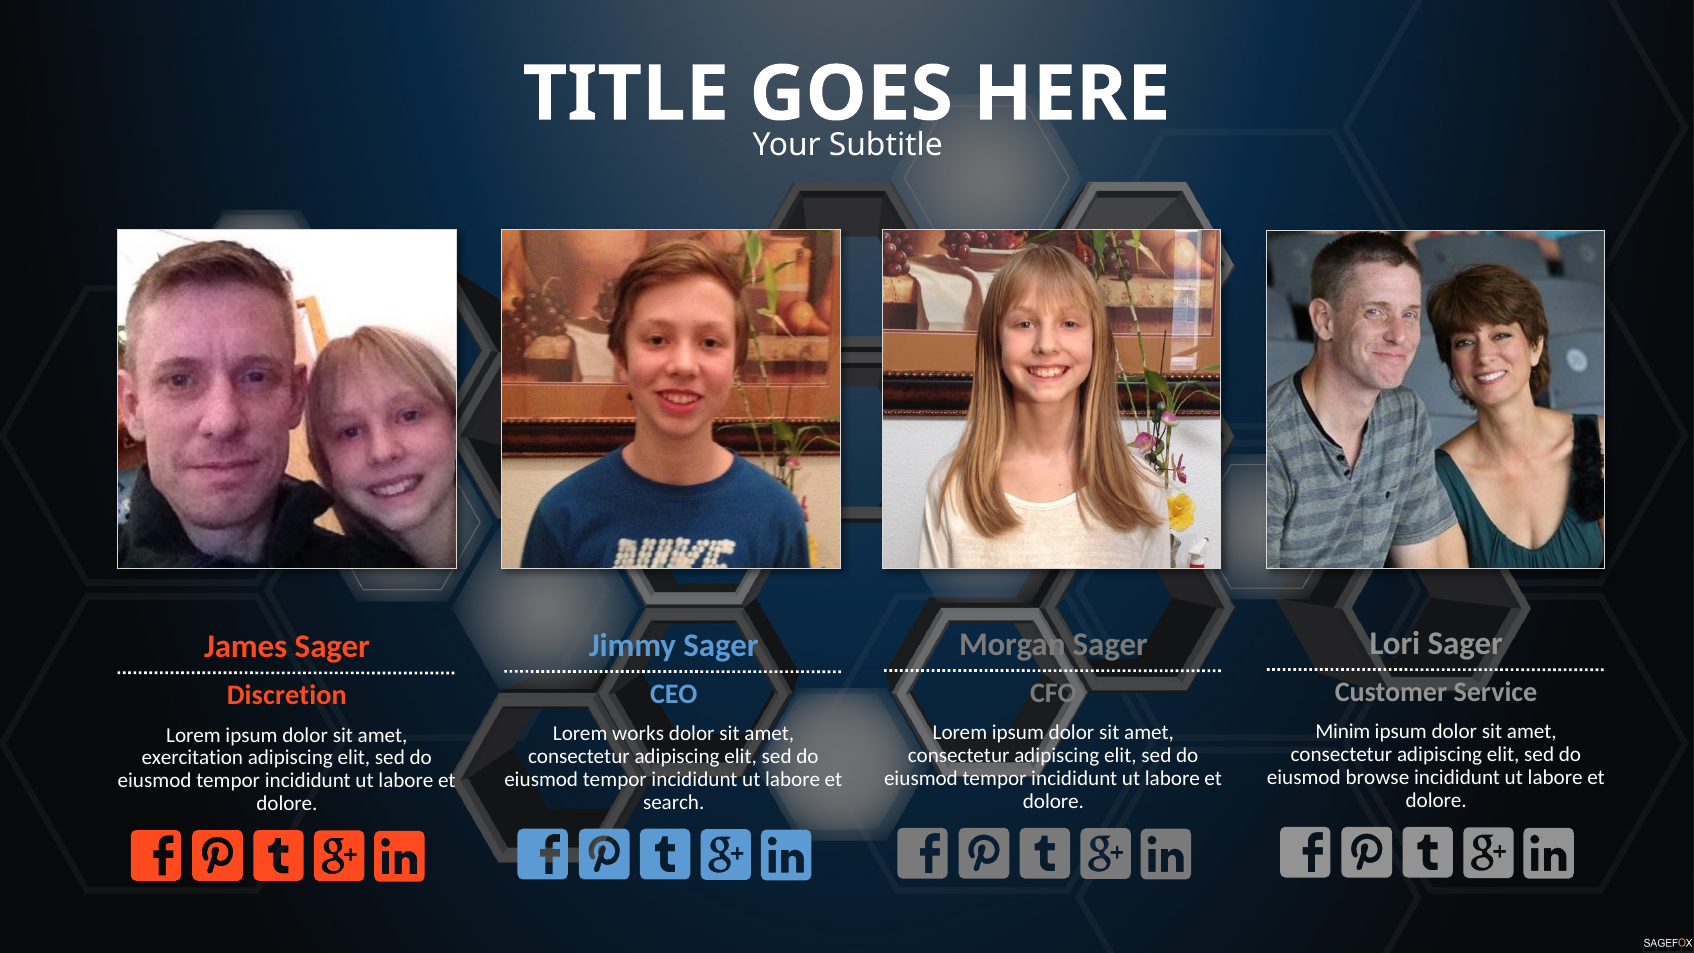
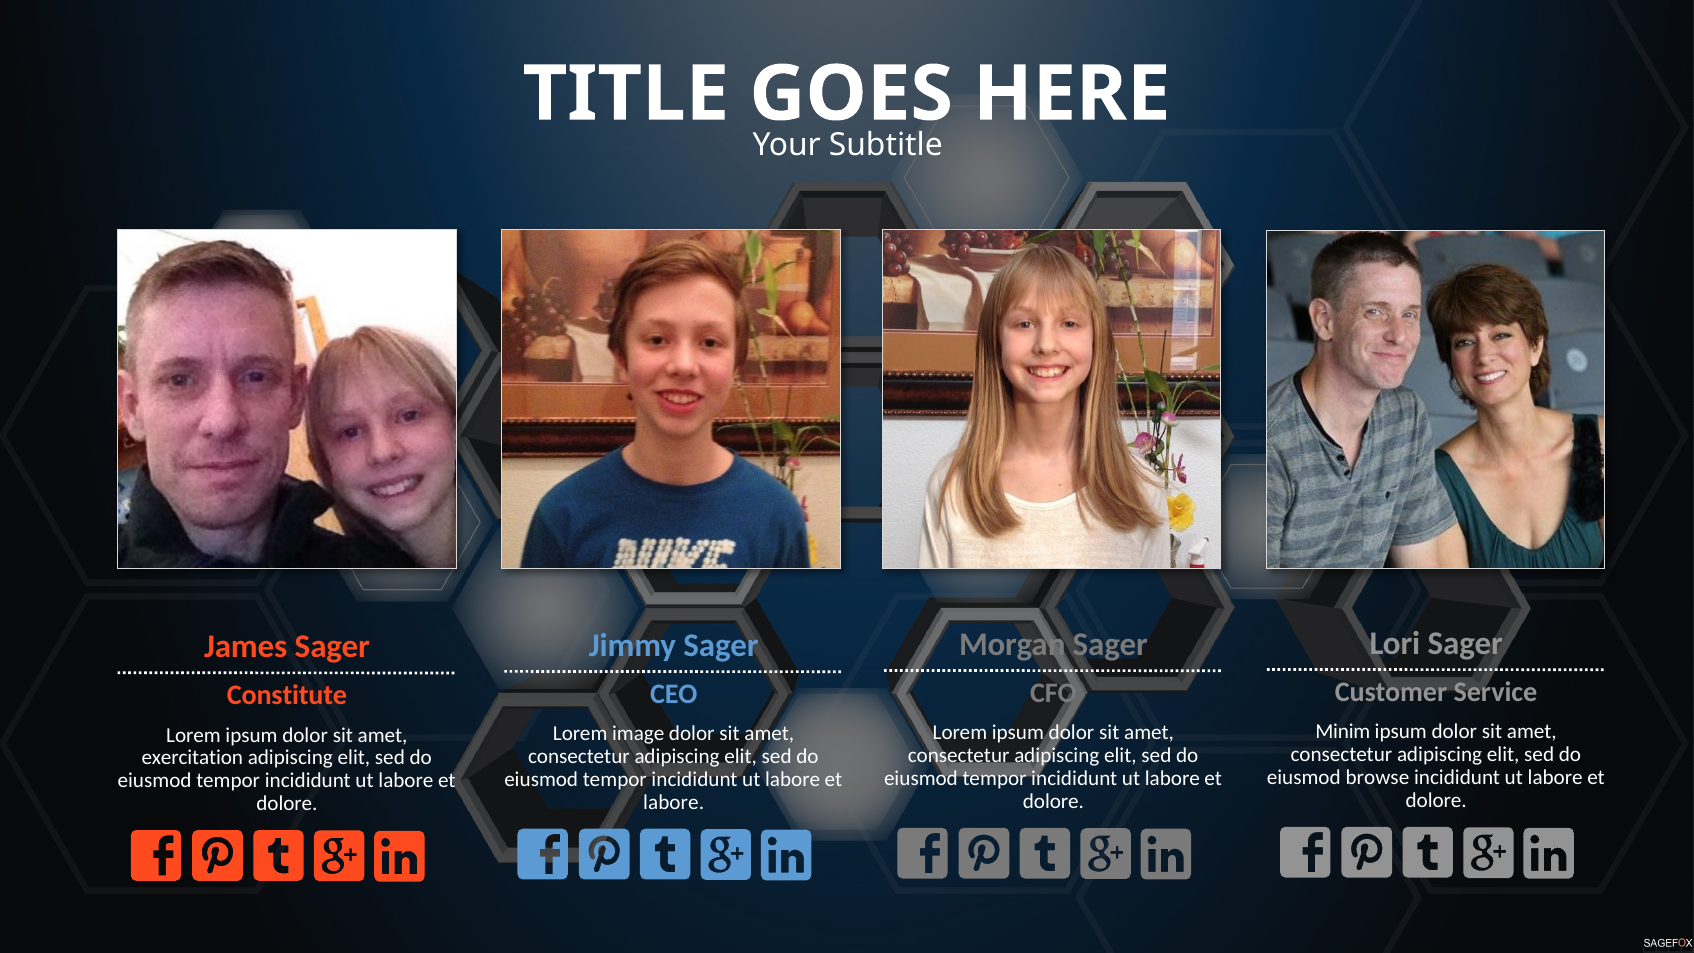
Discretion: Discretion -> Constitute
works: works -> image
search at (674, 802): search -> labore
